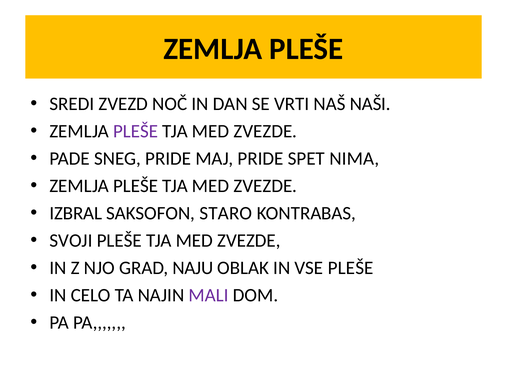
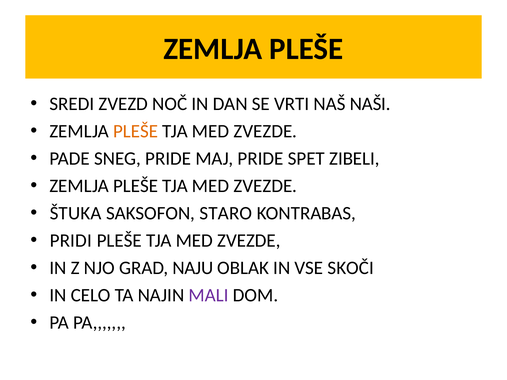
PLEŠE at (136, 131) colour: purple -> orange
NIMA: NIMA -> ZIBELI
IZBRAL: IZBRAL -> ŠTUKA
SVOJI: SVOJI -> PRIDI
VSE PLEŠE: PLEŠE -> SKOČI
